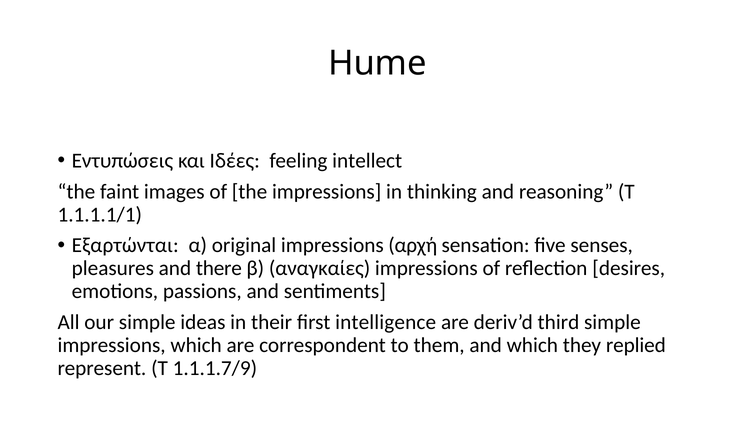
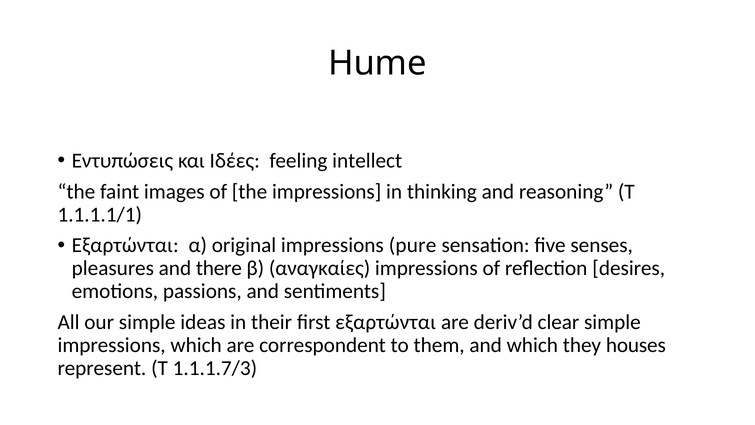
αρχή: αρχή -> pure
first intelligence: intelligence -> εξαρτώνται
third: third -> clear
replied: replied -> houses
1.1.1.7/9: 1.1.1.7/9 -> 1.1.1.7/3
